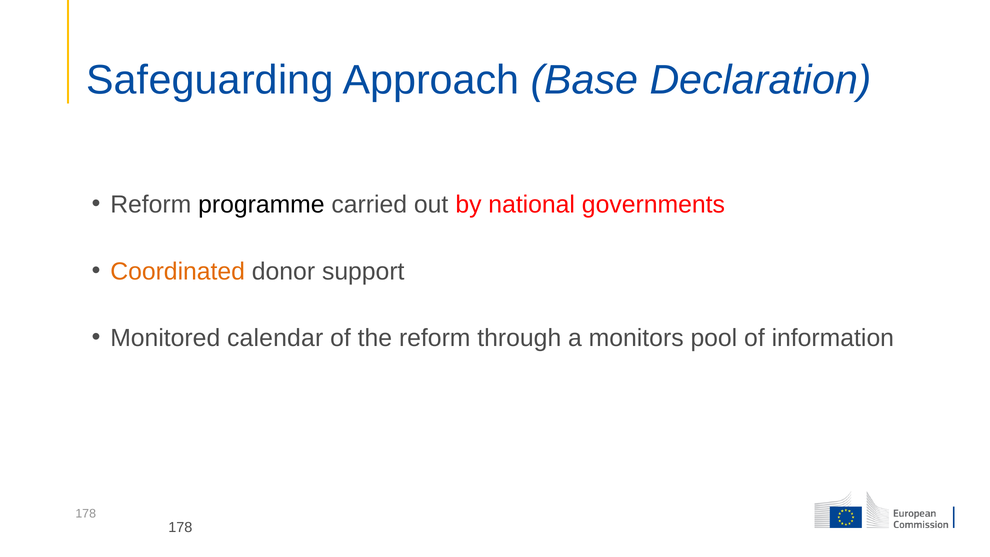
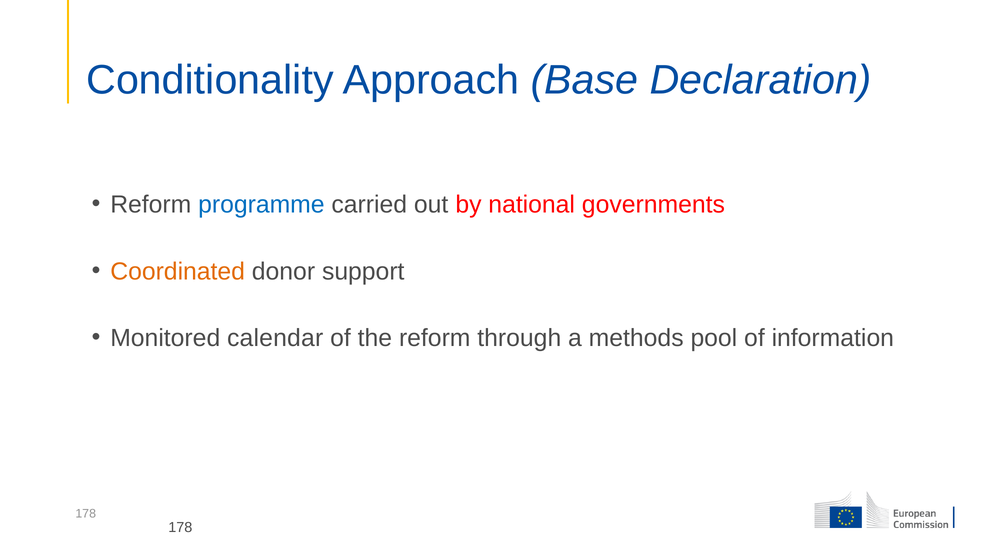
Safeguarding: Safeguarding -> Conditionality
programme colour: black -> blue
monitors: monitors -> methods
